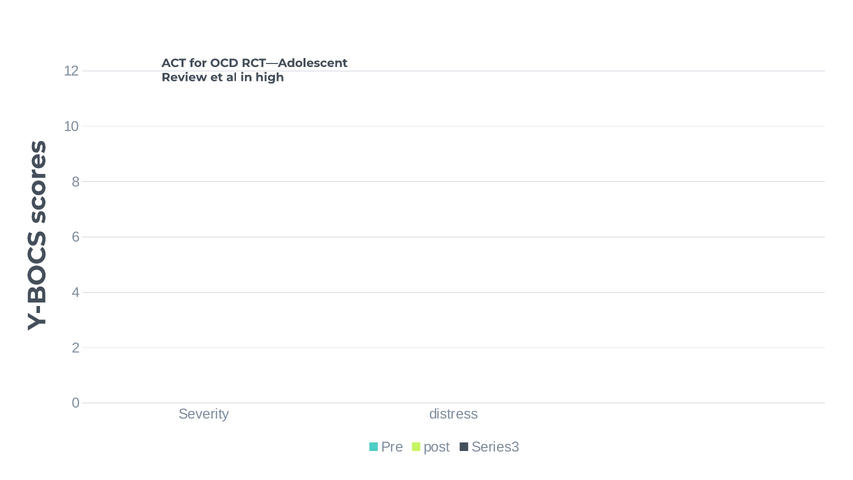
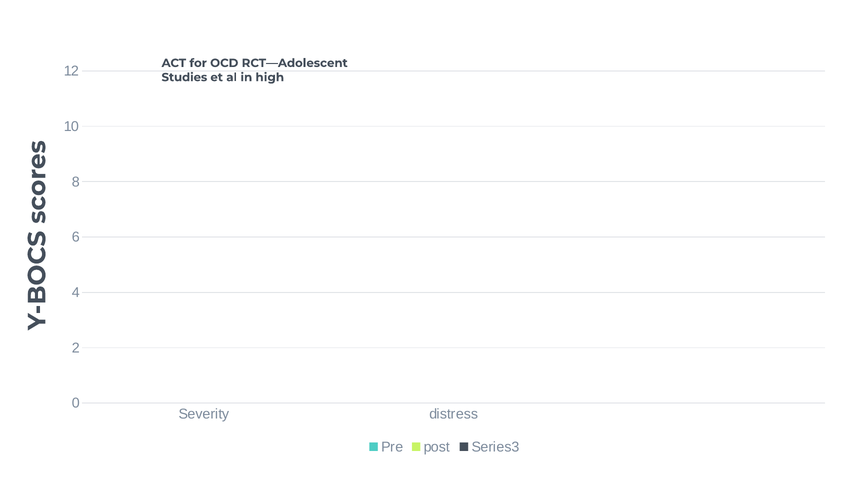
Review: Review -> Studies
